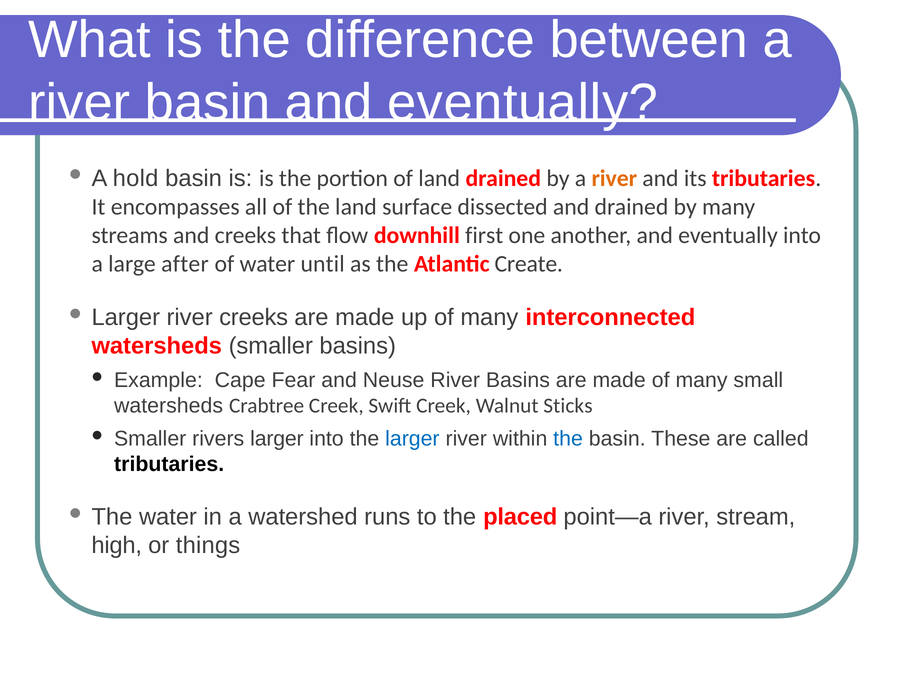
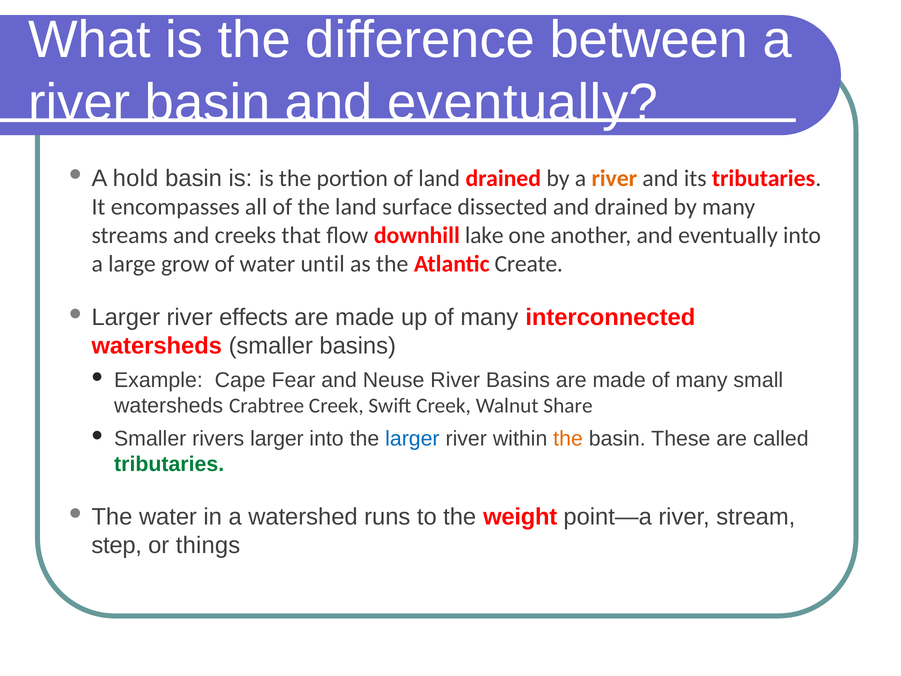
first: first -> lake
after: after -> grow
river creeks: creeks -> effects
Sticks: Sticks -> Share
the at (568, 439) colour: blue -> orange
tributaries at (169, 464) colour: black -> green
placed: placed -> weight
high: high -> step
